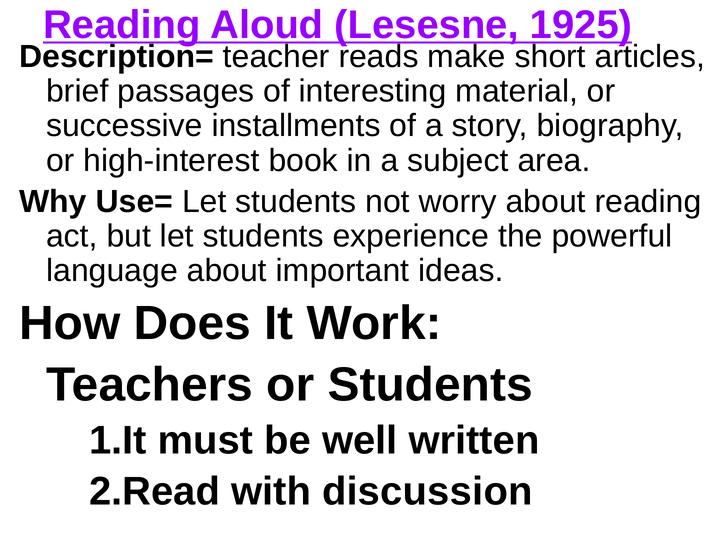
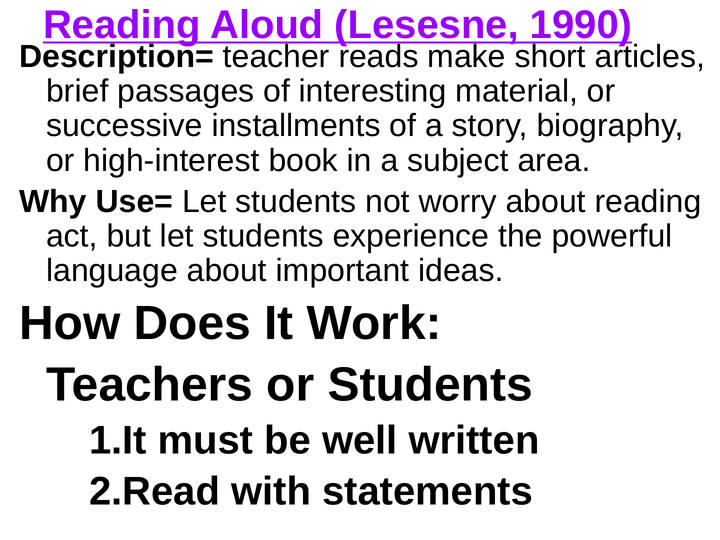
1925: 1925 -> 1990
discussion: discussion -> statements
